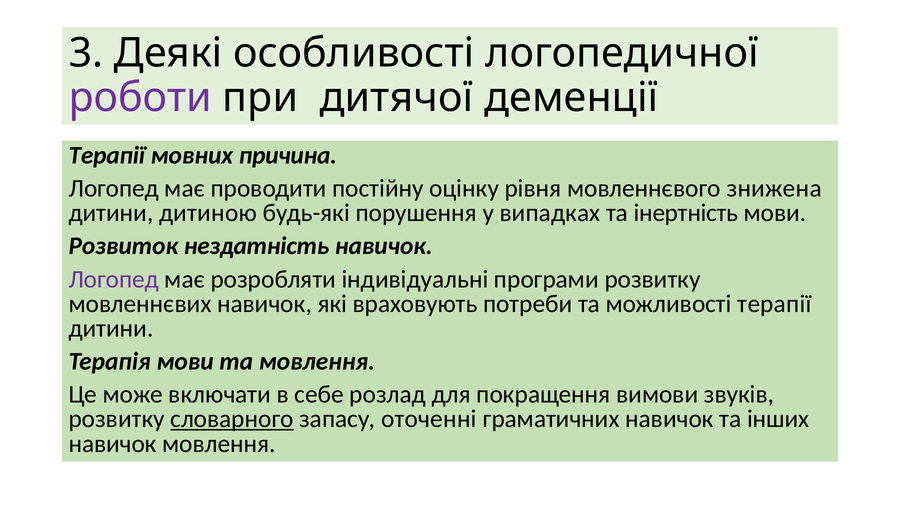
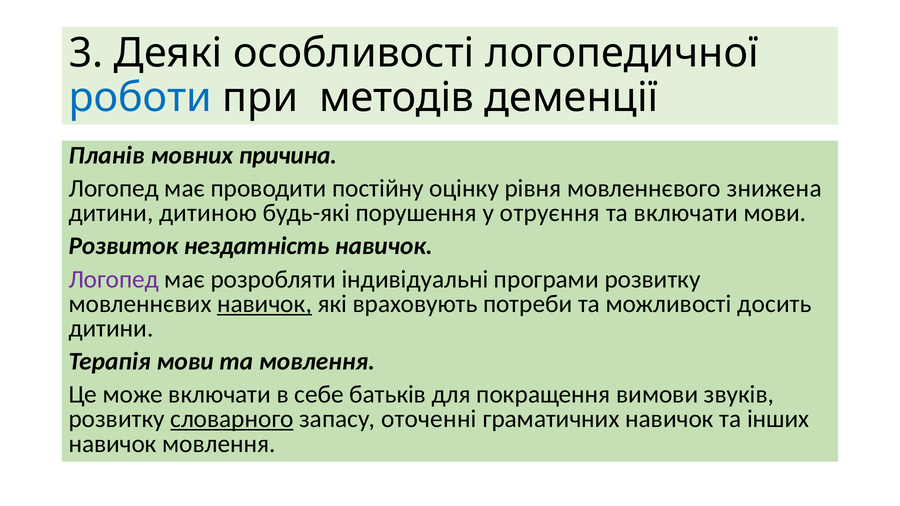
роботи colour: purple -> blue
дитячої: дитячої -> методів
Терапії at (107, 155): Терапії -> Планів
випадках: випадках -> отруєння
та інертність: інертність -> включати
навичок at (264, 304) underline: none -> present
можливості терапії: терапії -> досить
розлад: розлад -> батьків
